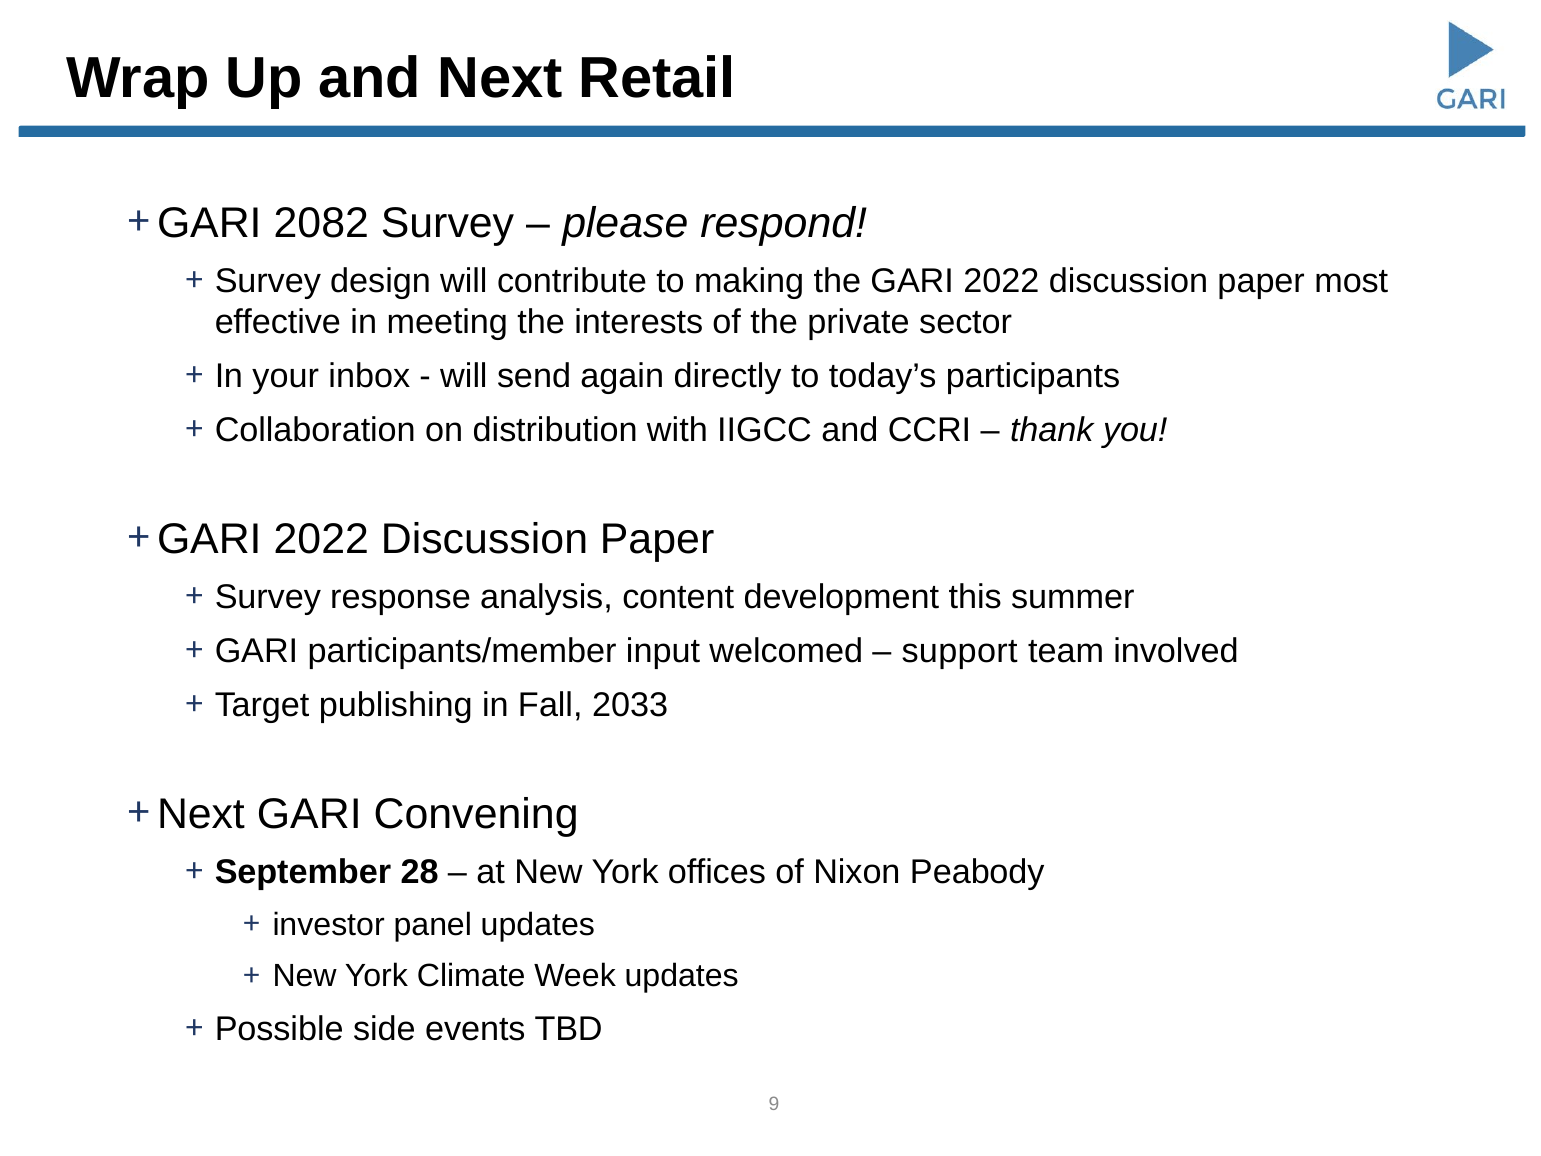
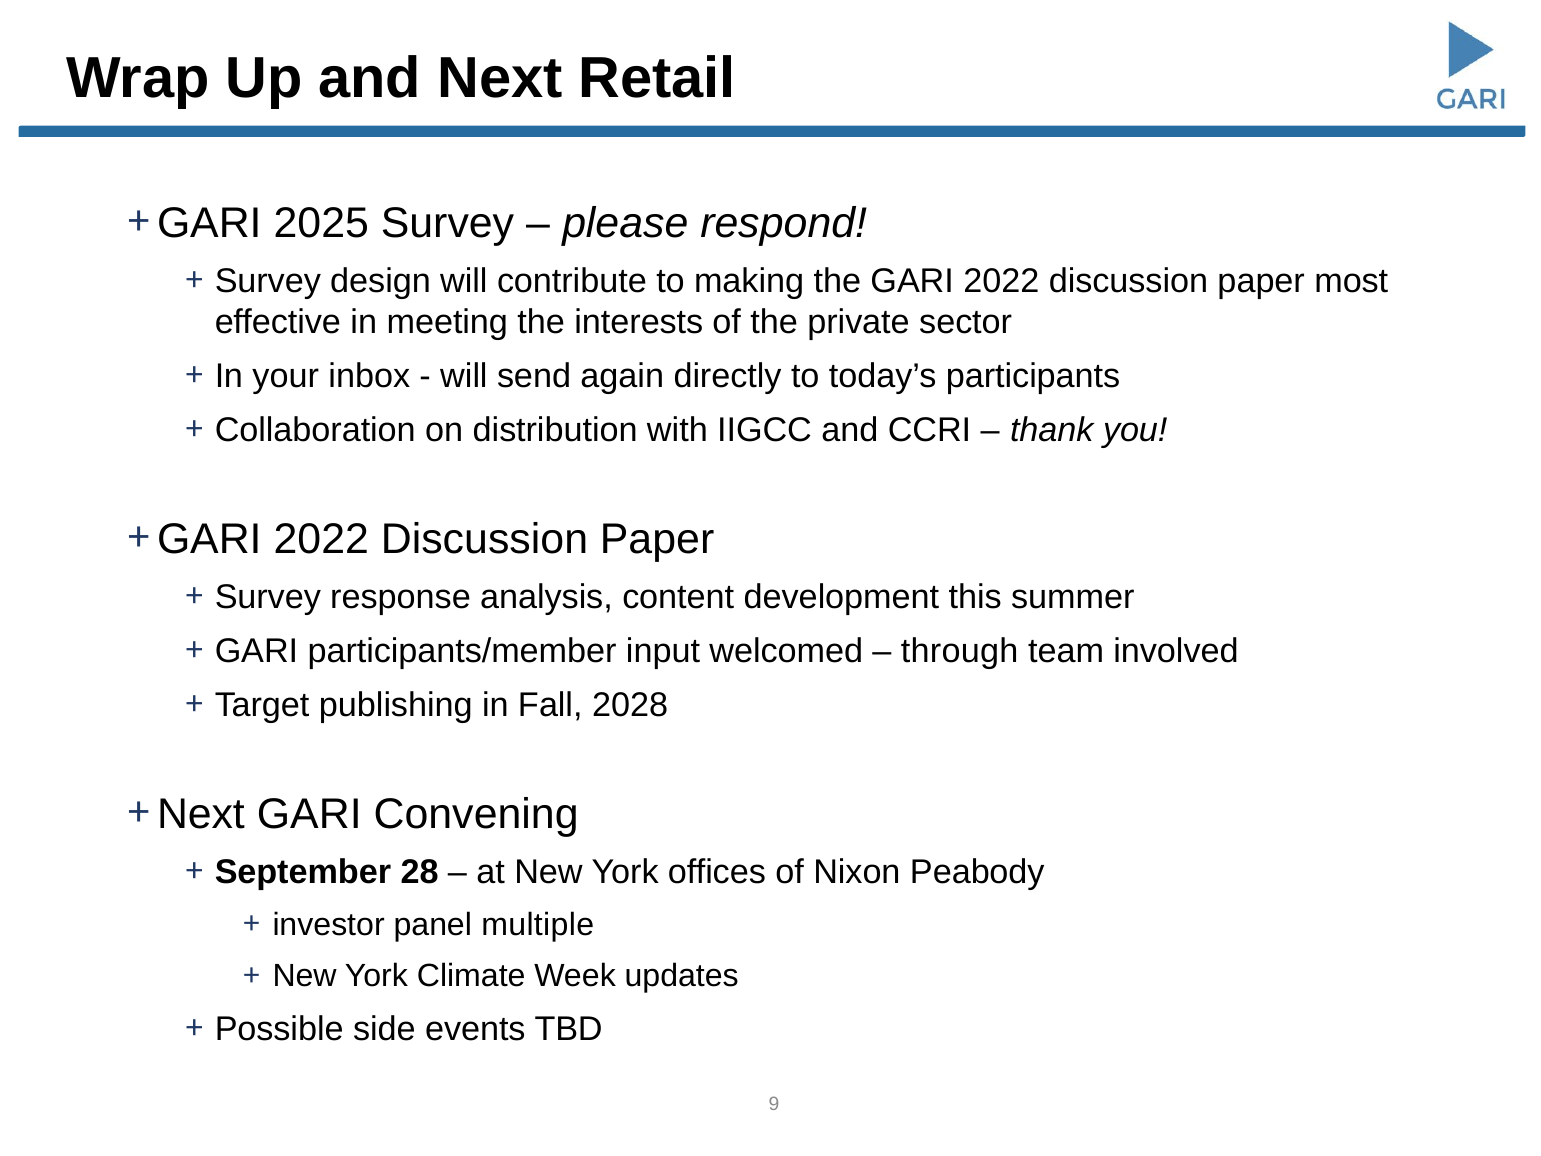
2082: 2082 -> 2025
support: support -> through
2033: 2033 -> 2028
panel updates: updates -> multiple
